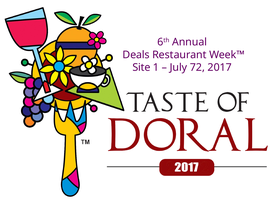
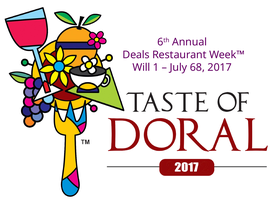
Site: Site -> Will
72: 72 -> 68
